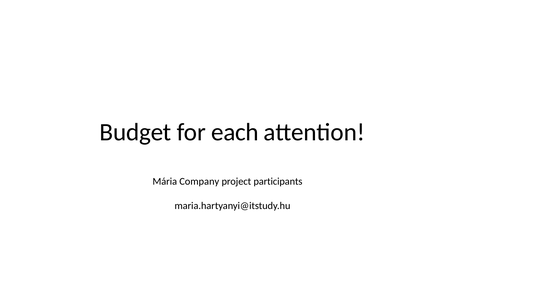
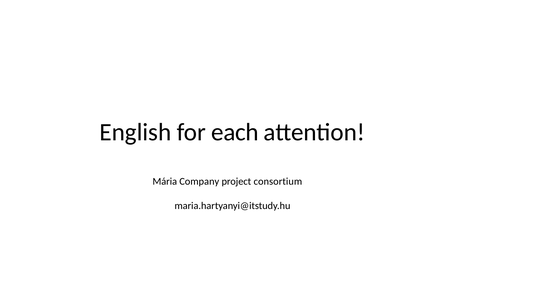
Budget: Budget -> English
participants: participants -> consortium
